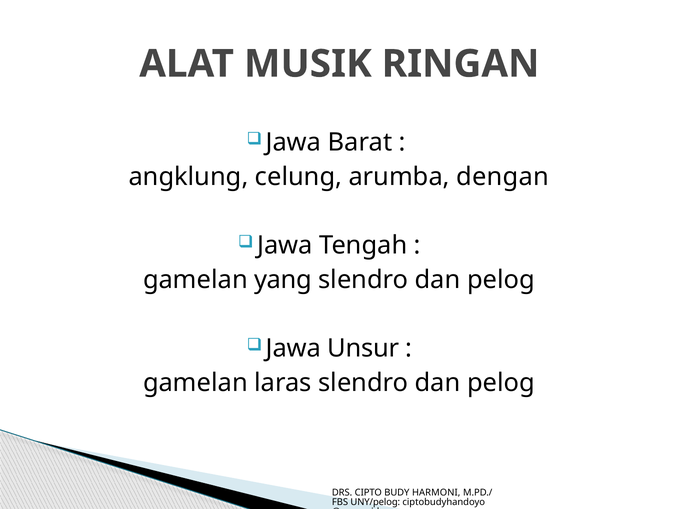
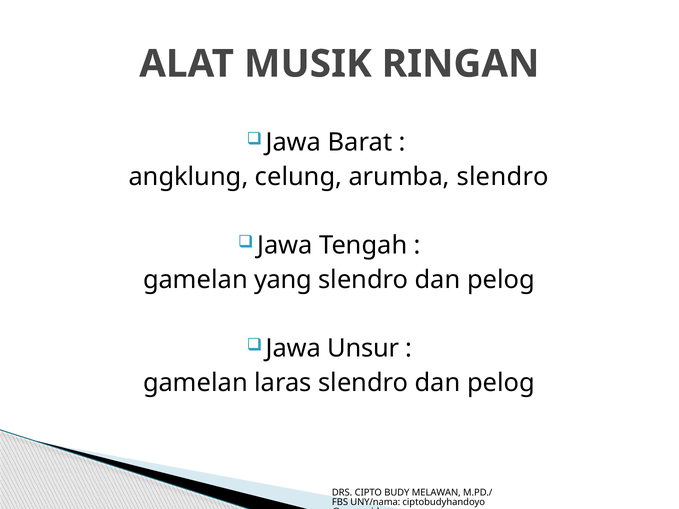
arumba dengan: dengan -> slendro
HARMONI: HARMONI -> MELAWAN
UNY/pelog: UNY/pelog -> UNY/nama
